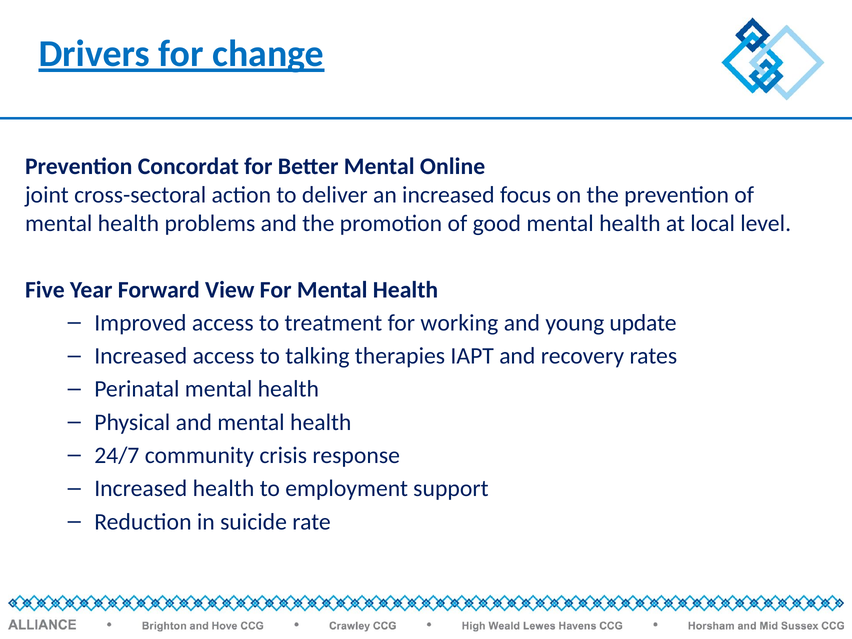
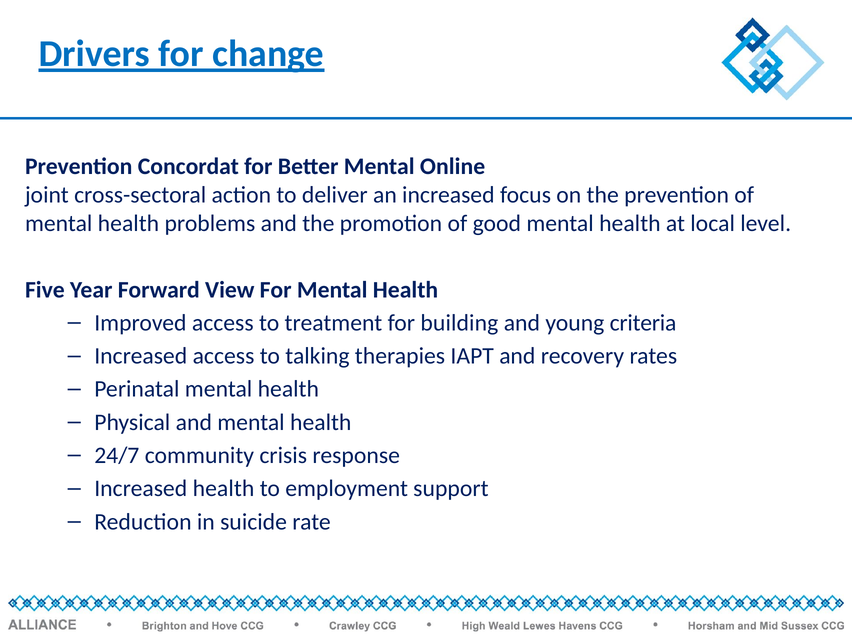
working: working -> building
update: update -> criteria
